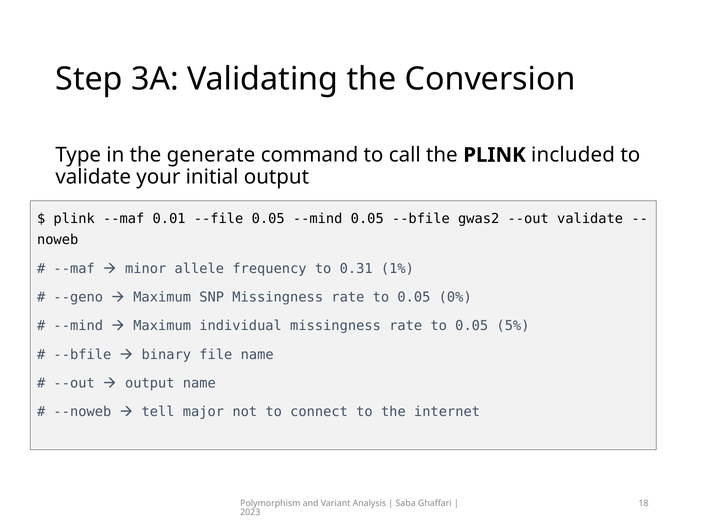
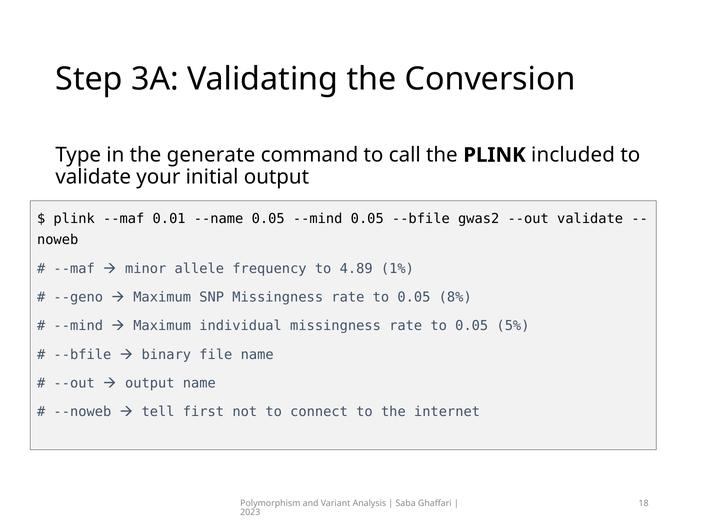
--file: --file -> --name
0.31: 0.31 -> 4.89
0%: 0% -> 8%
major: major -> first
